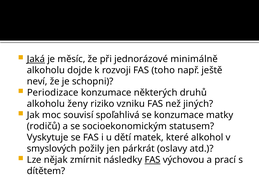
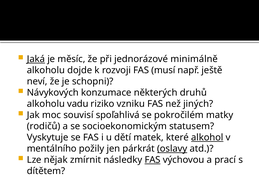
toho: toho -> musí
Periodizace: Periodizace -> Návykových
ženy: ženy -> vadu
se konzumace: konzumace -> pokročilém
alkohol underline: none -> present
smyslových: smyslových -> mentálního
oslavy underline: none -> present
